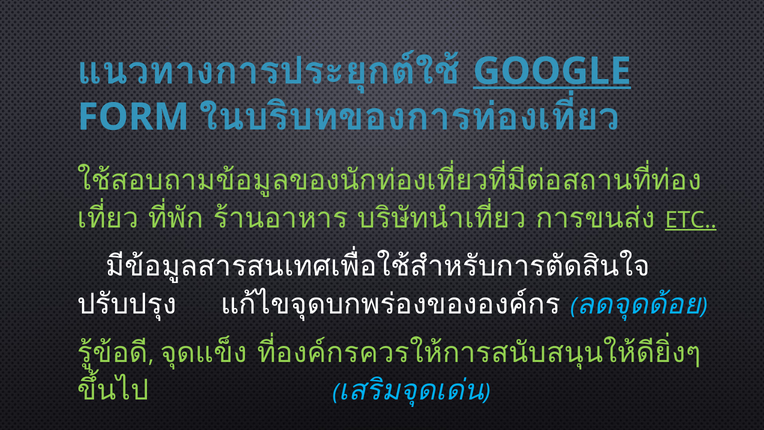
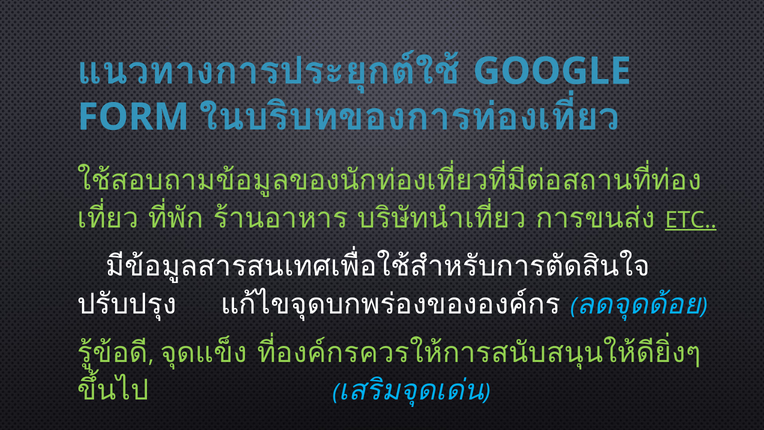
GOOGLE underline: present -> none
